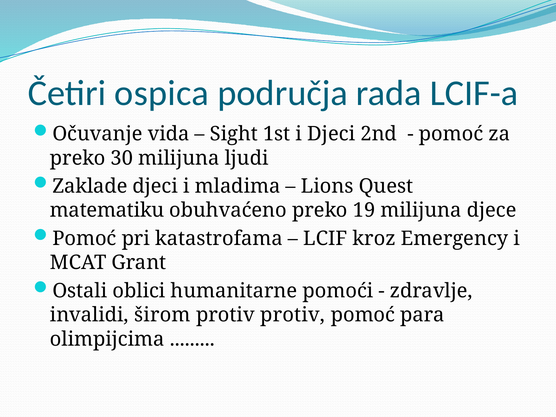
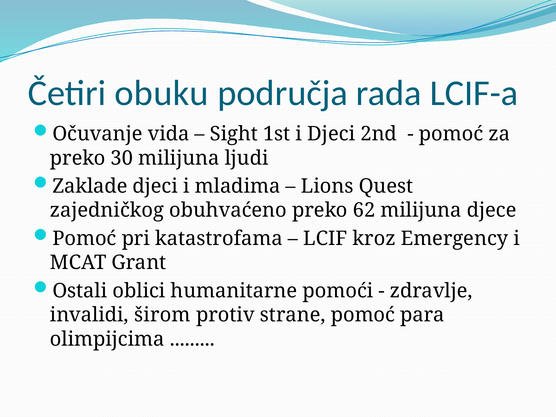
ospica: ospica -> obuku
matematiku: matematiku -> zajedničkog
19: 19 -> 62
protiv protiv: protiv -> strane
